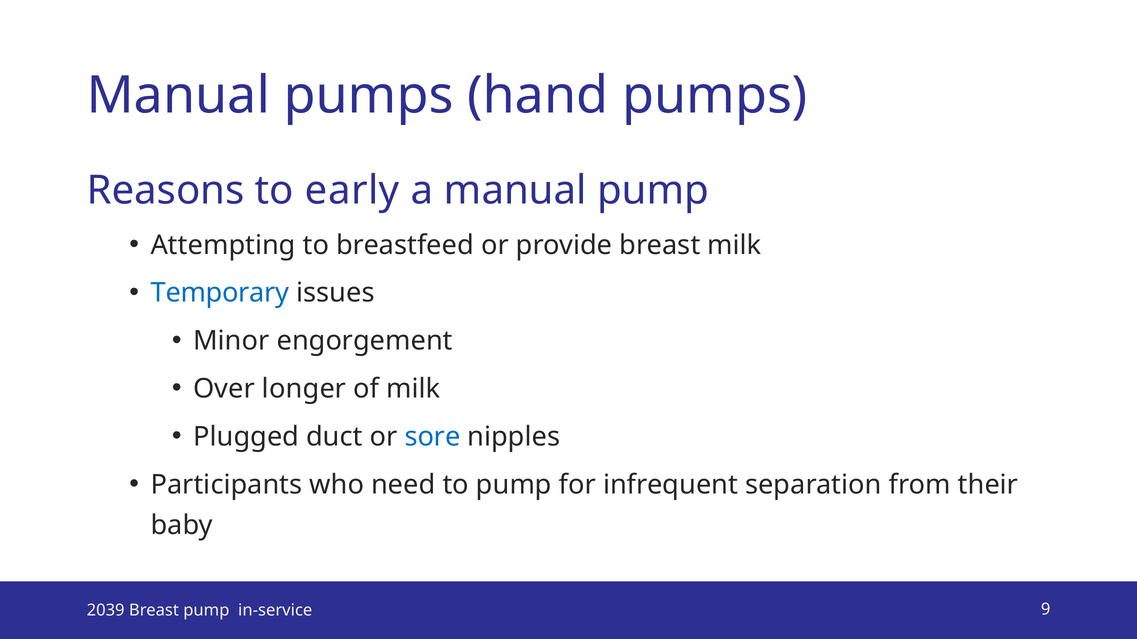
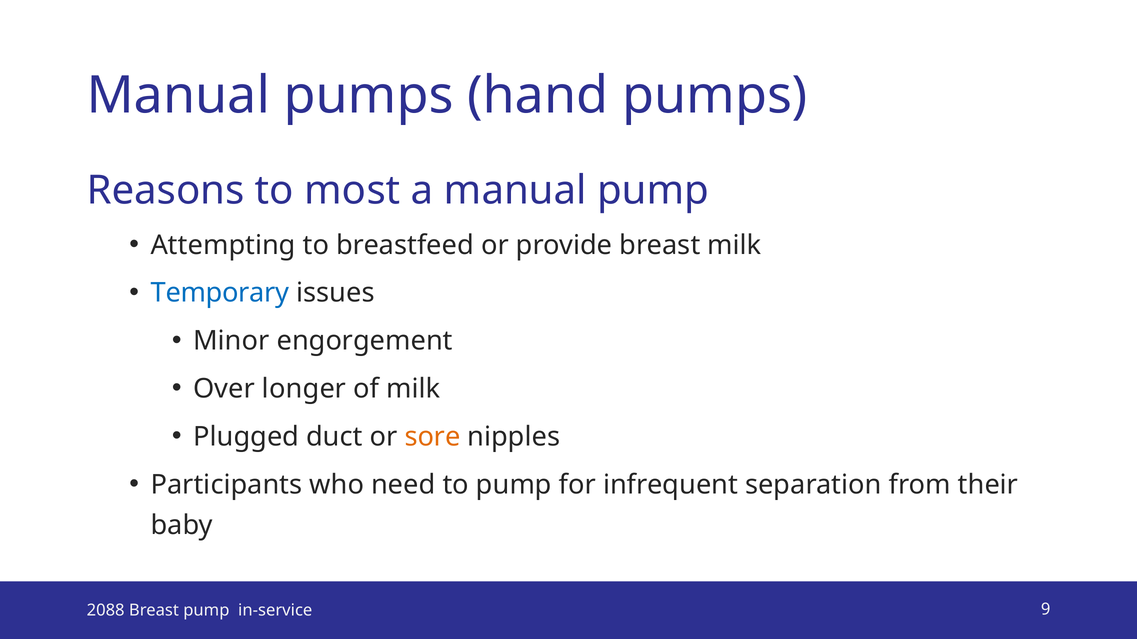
early: early -> most
sore colour: blue -> orange
2039: 2039 -> 2088
